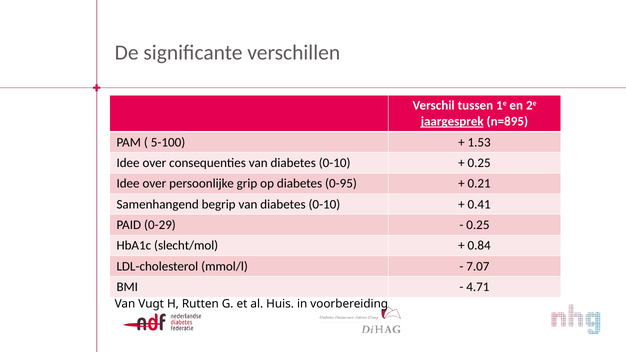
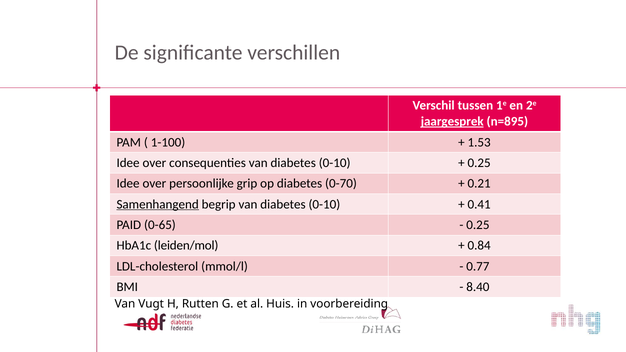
5-100: 5-100 -> 1-100
0-95: 0-95 -> 0-70
Samenhangend underline: none -> present
0-29: 0-29 -> 0-65
slecht/mol: slecht/mol -> leiden/mol
7.07: 7.07 -> 0.77
4.71: 4.71 -> 8.40
